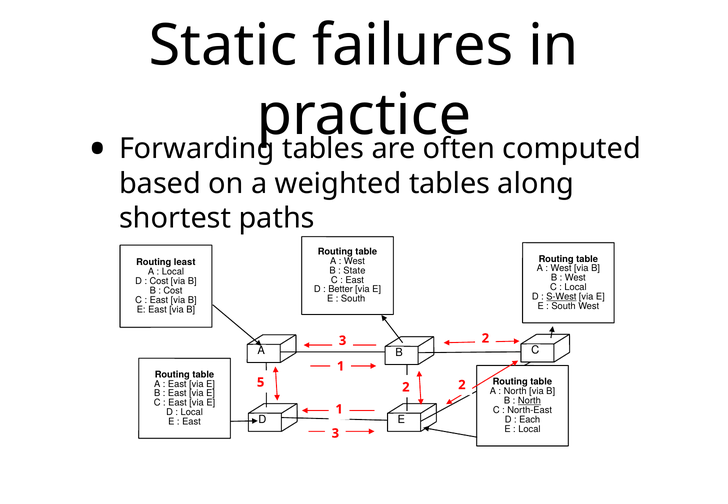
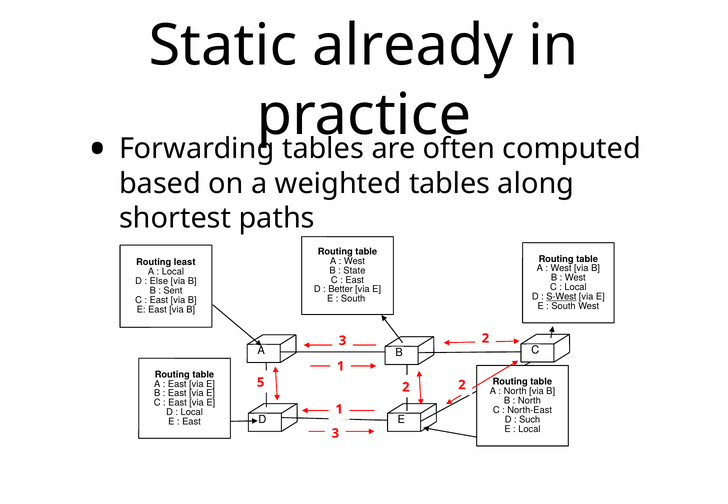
failures: failures -> already
Cost at (159, 281): Cost -> Else
Cost at (173, 291): Cost -> Sent
North at (529, 401) underline: present -> none
Each: Each -> Such
